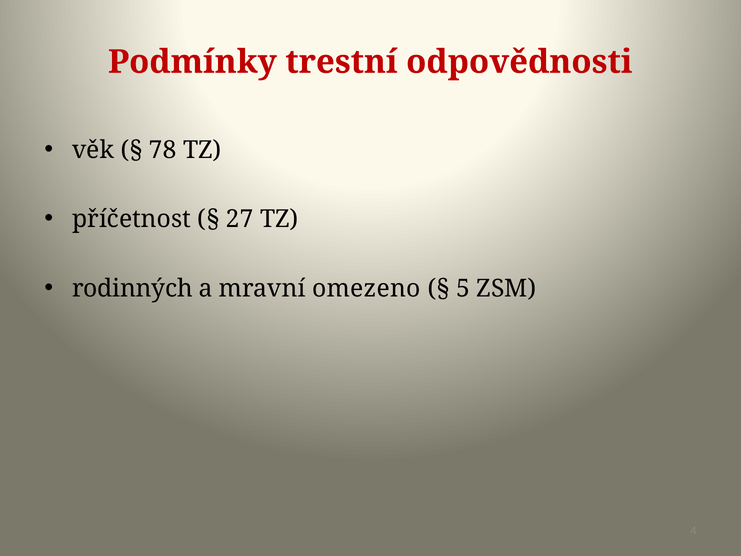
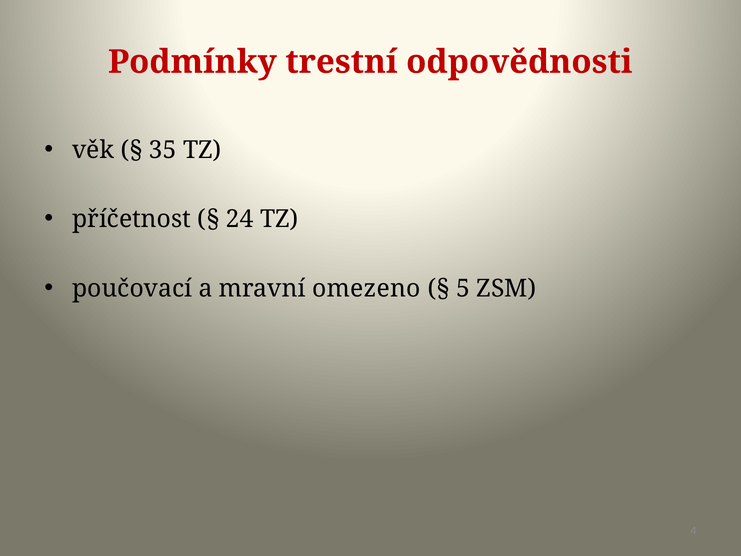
78: 78 -> 35
27: 27 -> 24
rodinných: rodinných -> poučovací
